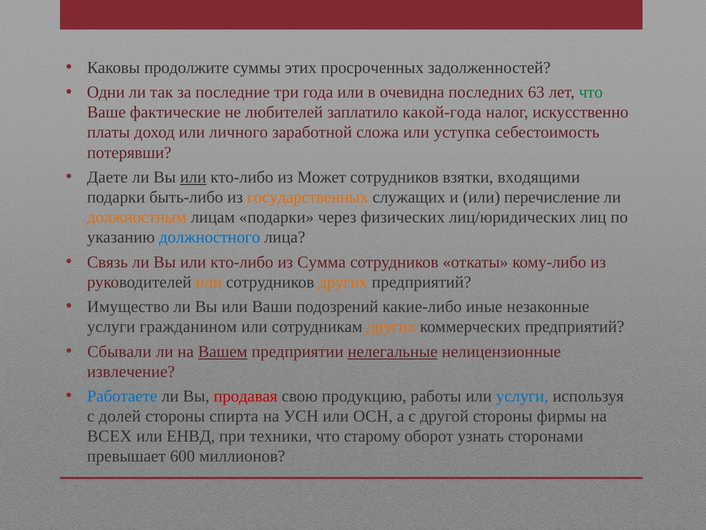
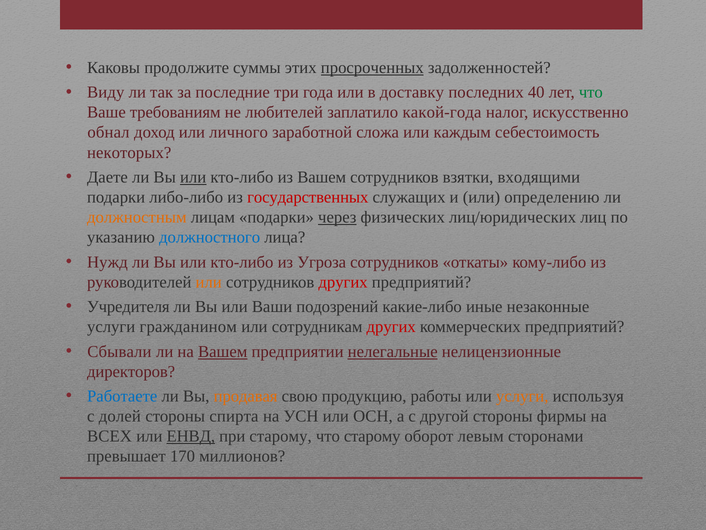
просроченных underline: none -> present
Одни: Одни -> Виду
очевидна: очевидна -> доставку
63: 63 -> 40
фактические: фактические -> требованиям
платы: платы -> обнал
уступка: уступка -> каждым
потерявши: потерявши -> некоторых
из Может: Может -> Вашем
быть-либо: быть-либо -> либо-либо
государственных colour: orange -> red
перечисление: перечисление -> определению
через underline: none -> present
Связь: Связь -> Нужд
Сумма: Сумма -> Угроза
других at (343, 282) colour: orange -> red
Имущество: Имущество -> Учредителя
других at (391, 327) colour: orange -> red
извлечение: извлечение -> директоров
продавая colour: red -> orange
услуги at (522, 396) colour: blue -> orange
ЕНВД underline: none -> present
при техники: техники -> старому
узнать: узнать -> левым
600: 600 -> 170
